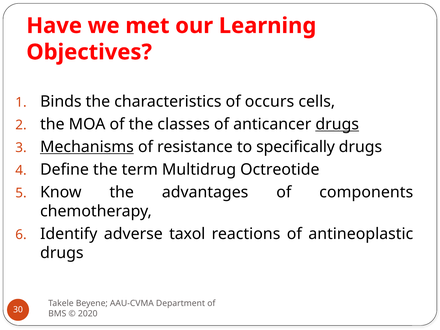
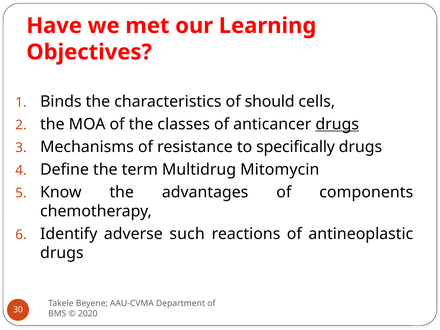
occurs: occurs -> should
Mechanisms underline: present -> none
Octreotide: Octreotide -> Mitomycin
taxol: taxol -> such
